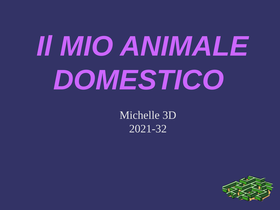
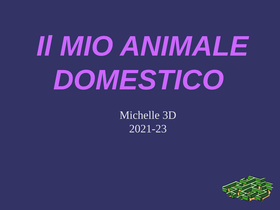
2021-32: 2021-32 -> 2021-23
